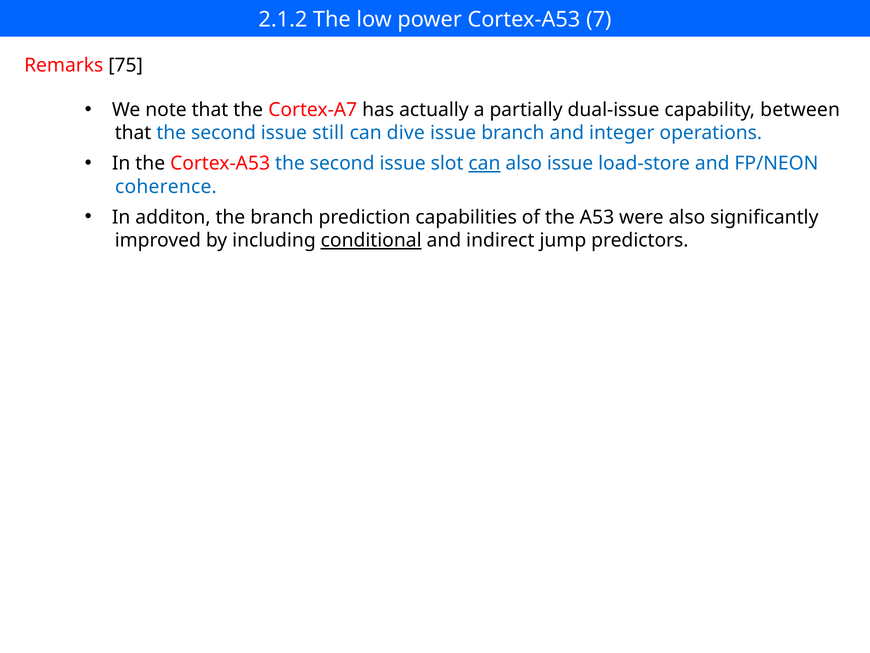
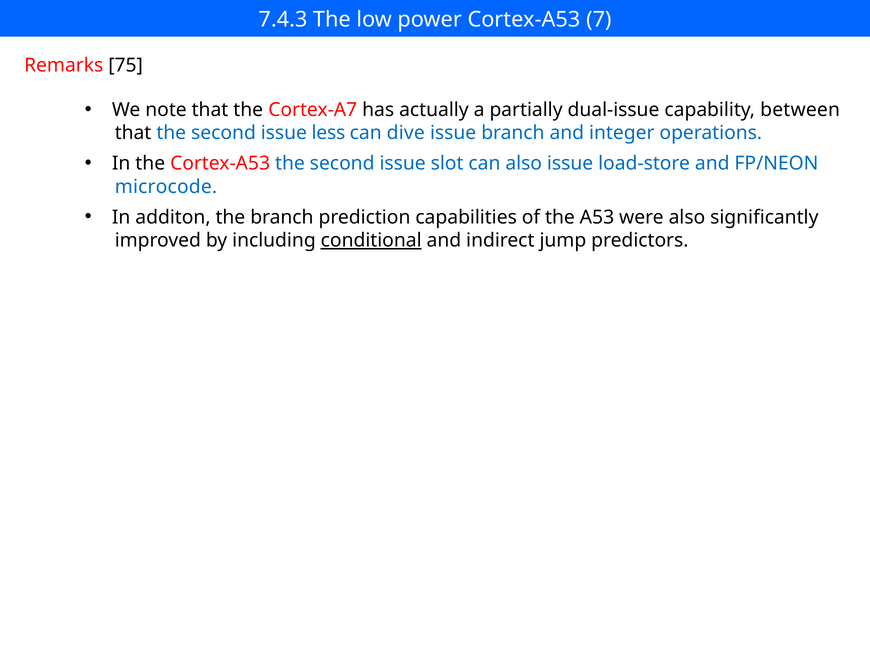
2.1.2: 2.1.2 -> 7.4.3
still: still -> less
can at (484, 163) underline: present -> none
coherence: coherence -> microcode
